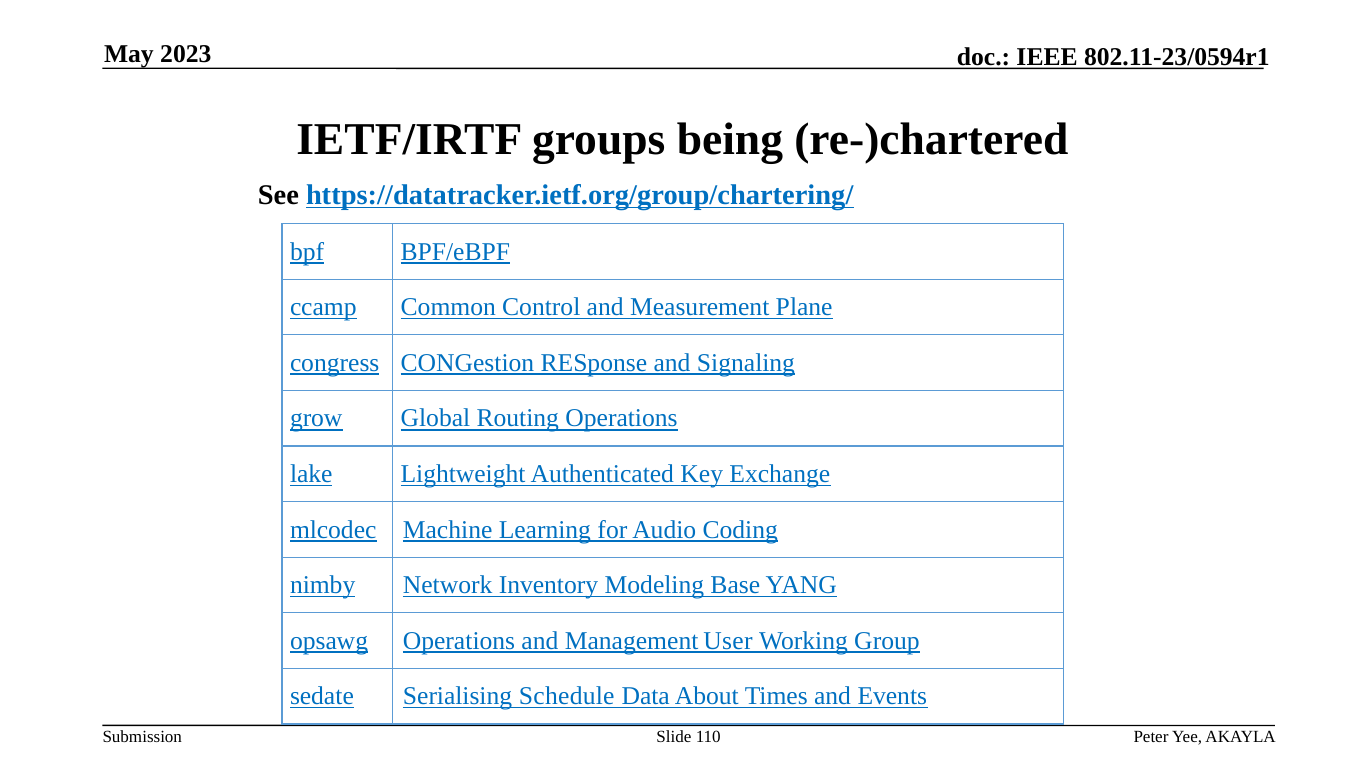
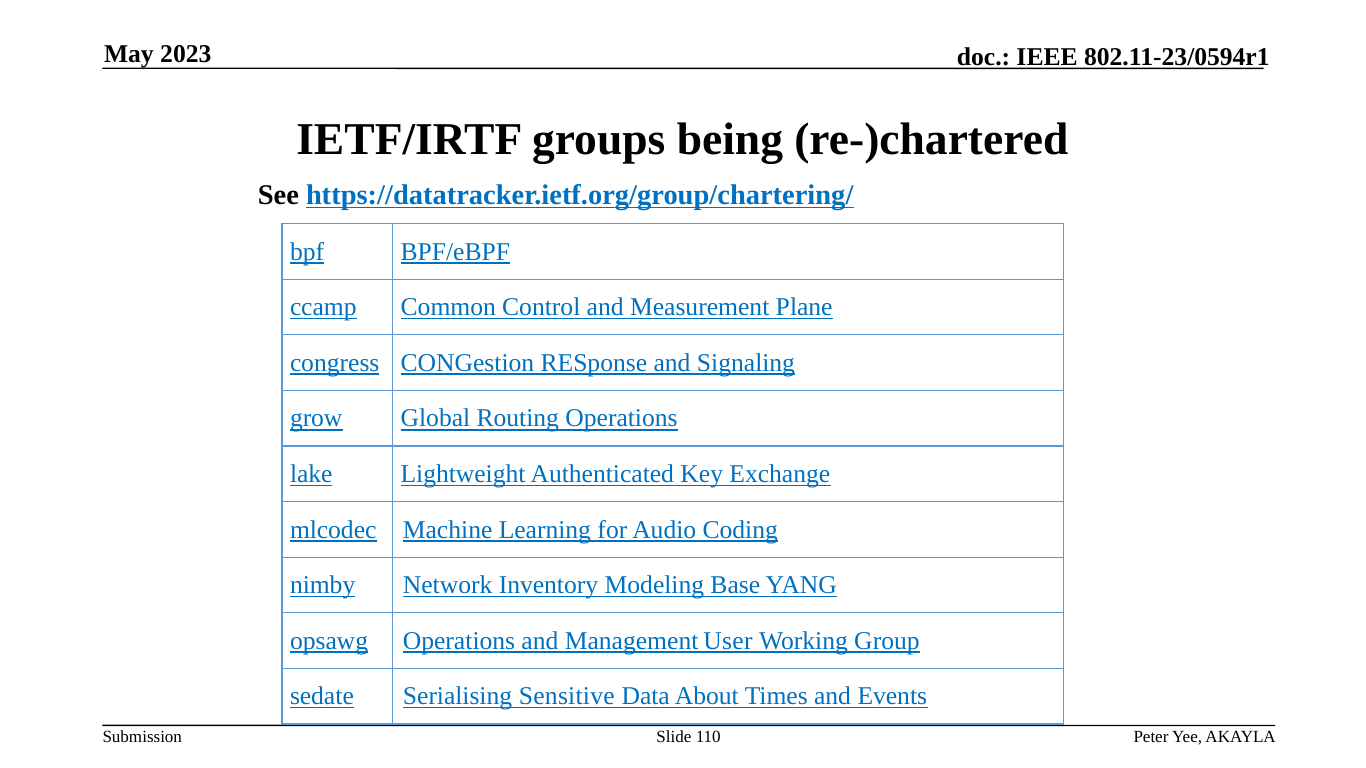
Schedule: Schedule -> Sensitive
